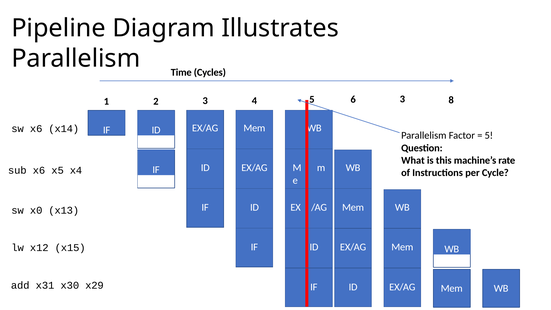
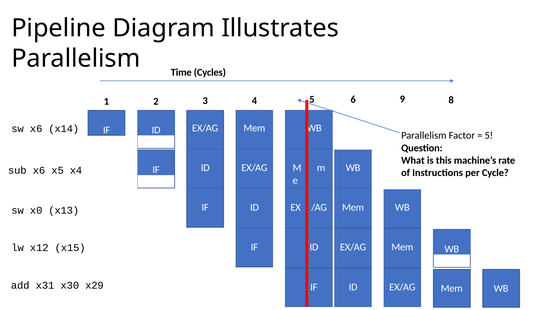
3 at (402, 99): 3 -> 9
